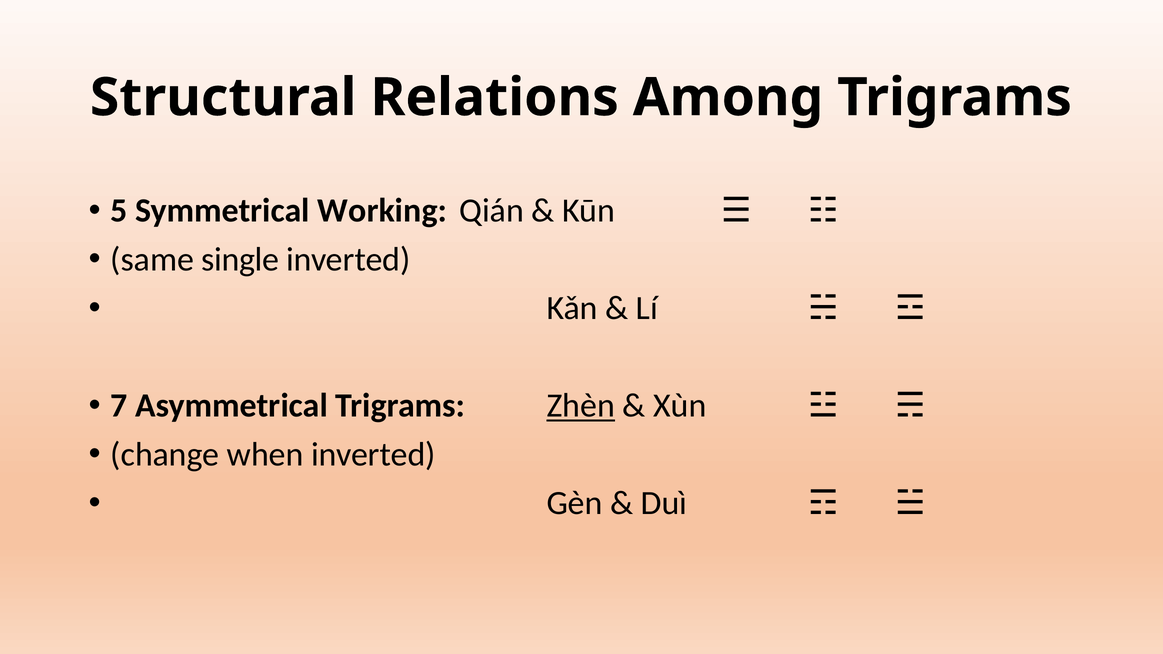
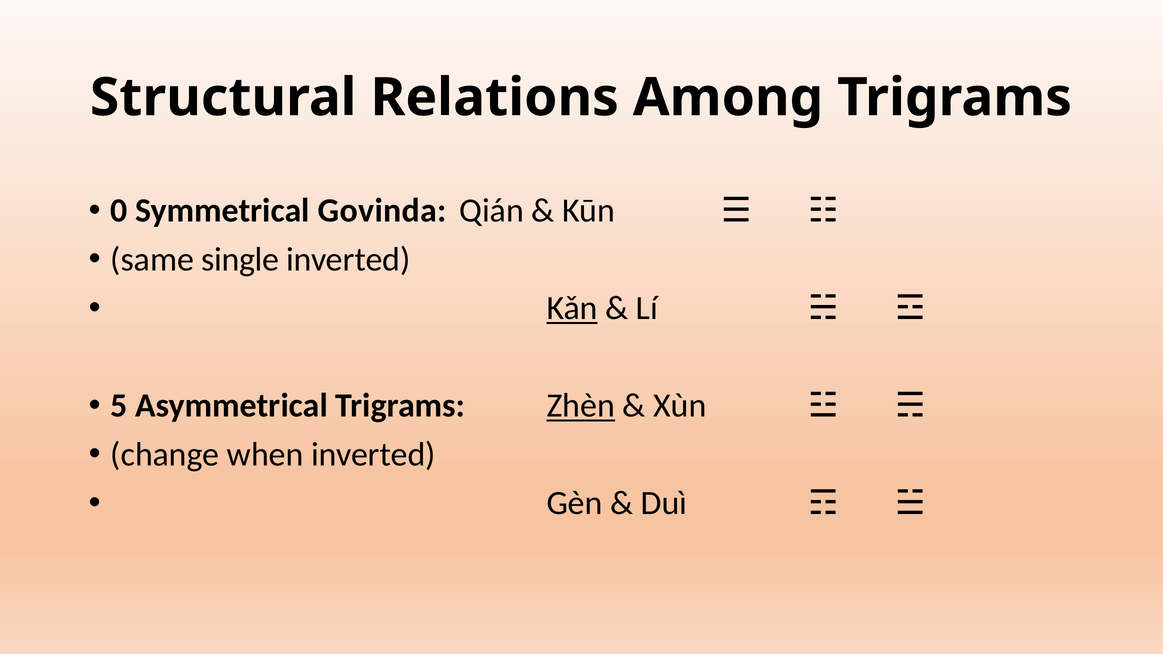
5: 5 -> 0
Working: Working -> Govinda
Kǎn underline: none -> present
7: 7 -> 5
